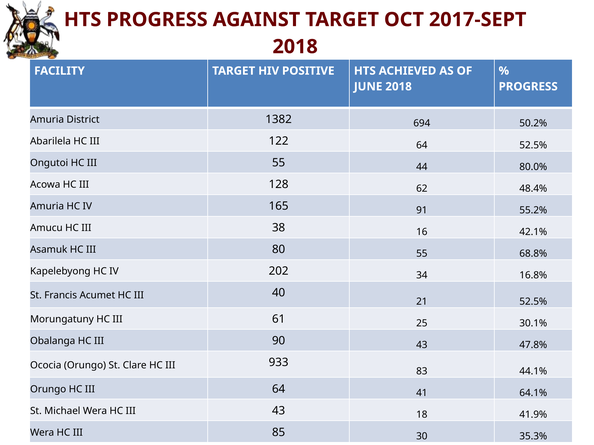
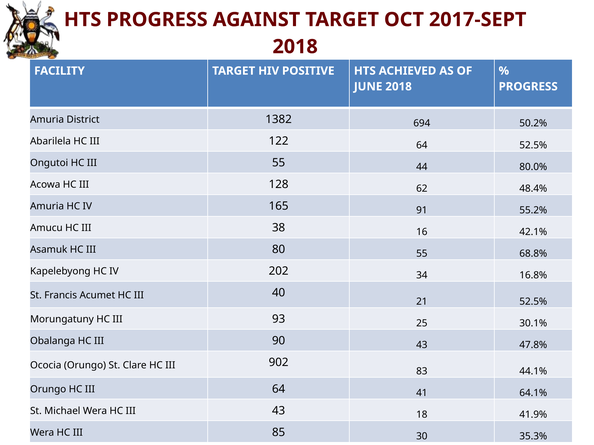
61: 61 -> 93
933: 933 -> 902
